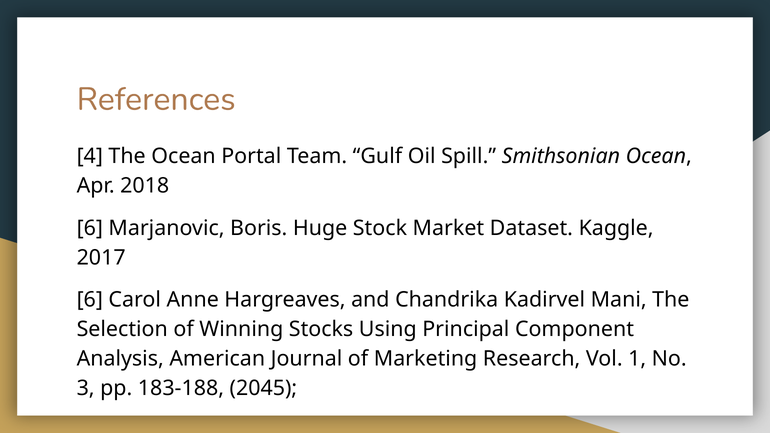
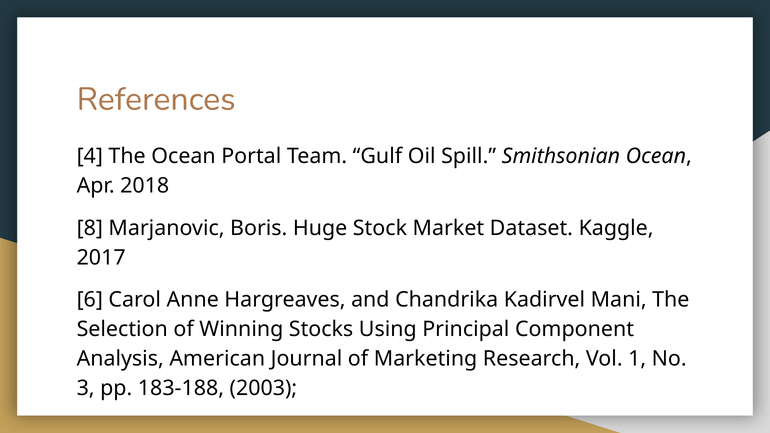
6 at (90, 228): 6 -> 8
2045: 2045 -> 2003
